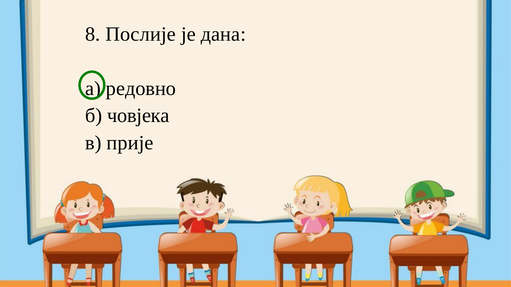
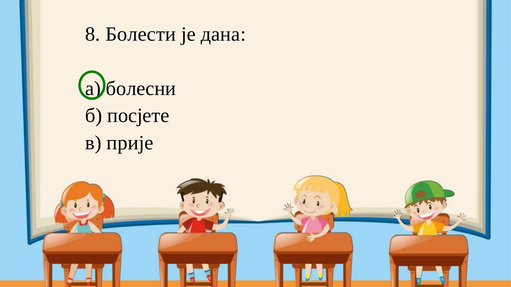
Послије: Послије -> Болести
редовно: редовно -> болесни
човјека: човјека -> посјете
